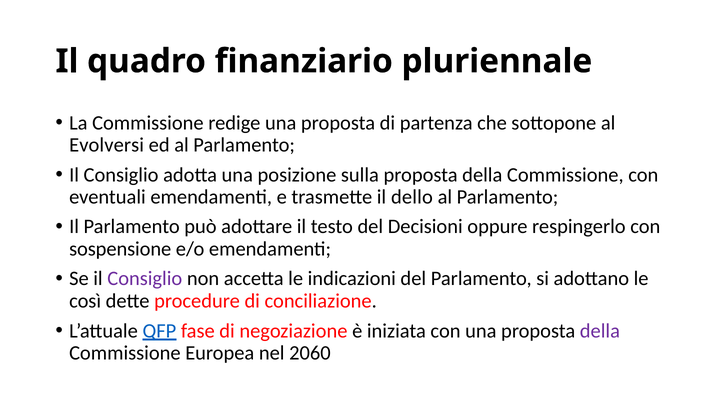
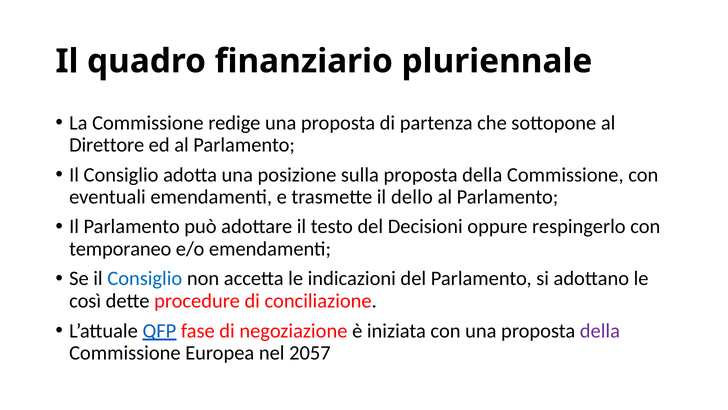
Evolversi: Evolversi -> Direttore
sospensione: sospensione -> temporaneo
Consiglio at (145, 278) colour: purple -> blue
2060: 2060 -> 2057
